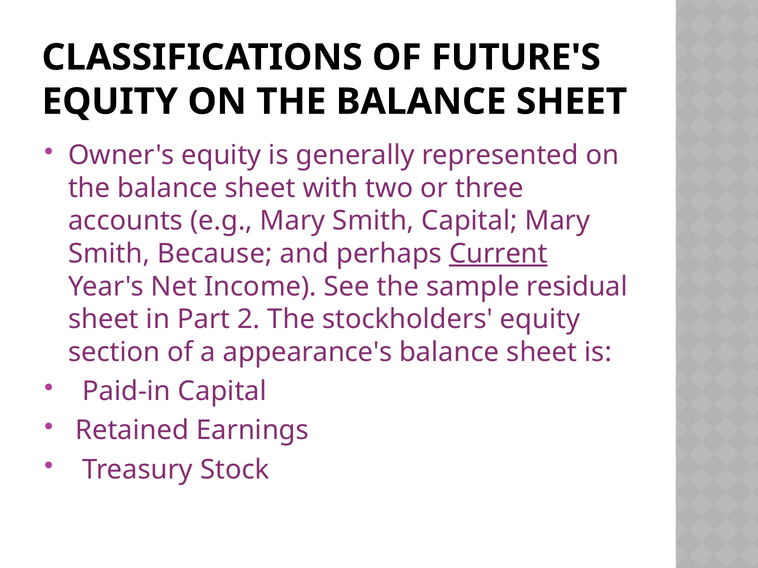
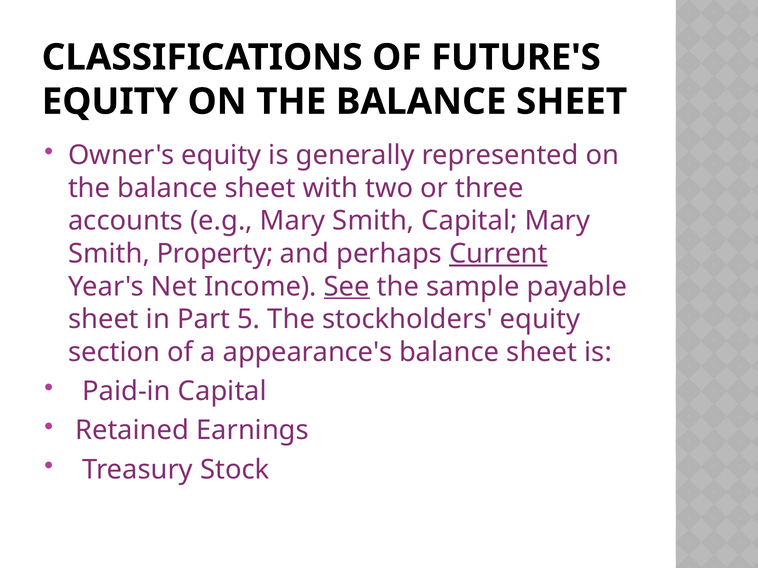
Because: Because -> Property
See underline: none -> present
residual: residual -> payable
2: 2 -> 5
